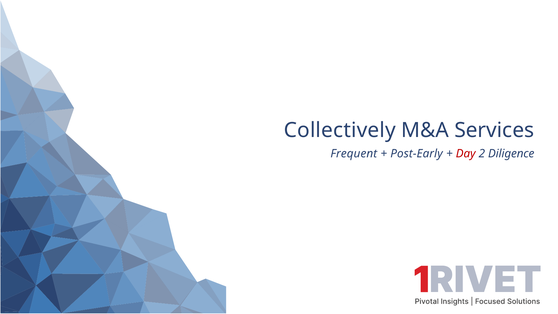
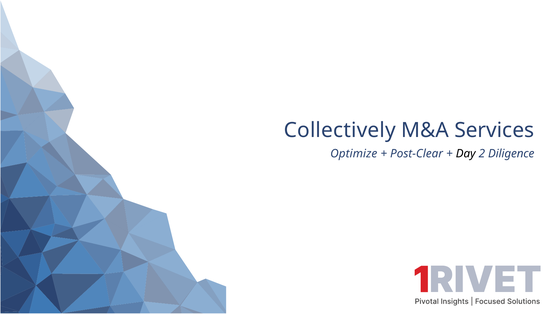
Frequent: Frequent -> Optimize
Post-Early: Post-Early -> Post-Clear
Day colour: red -> black
